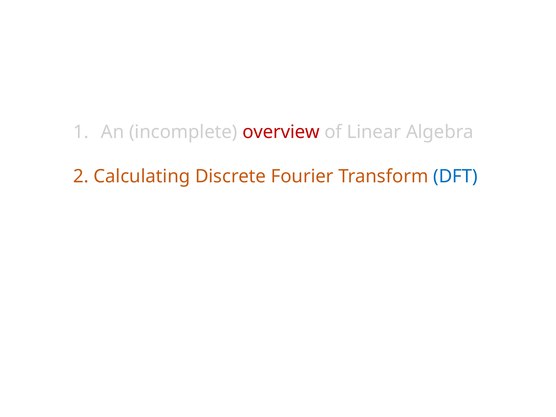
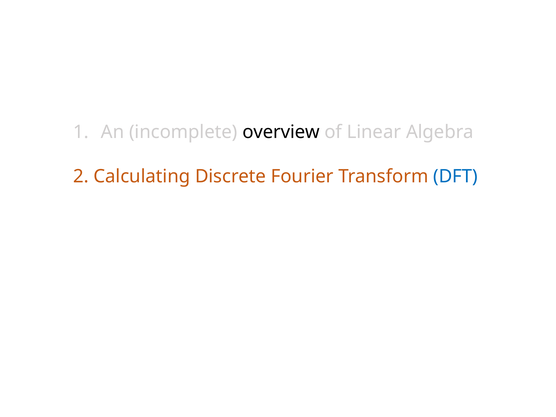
overview colour: red -> black
